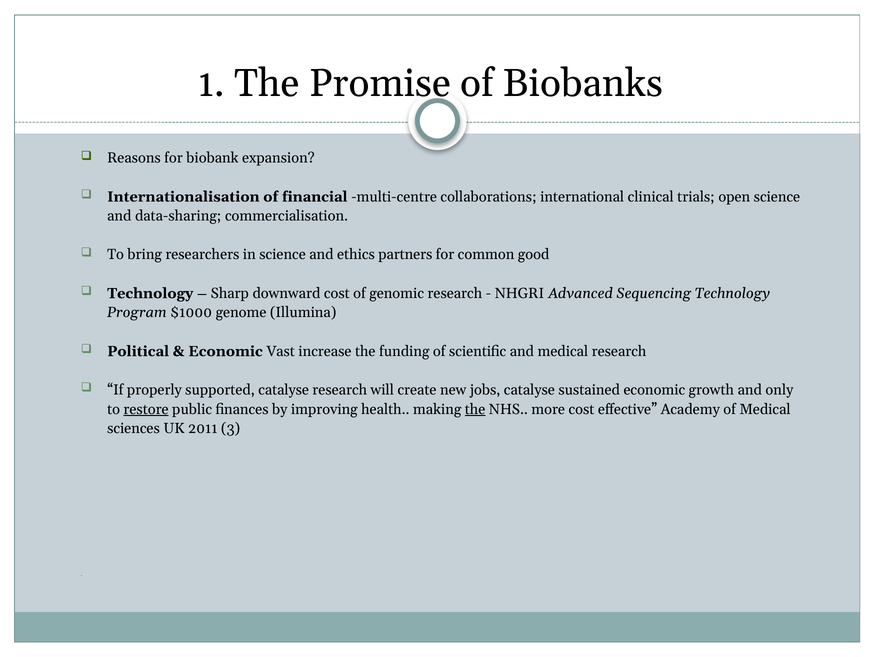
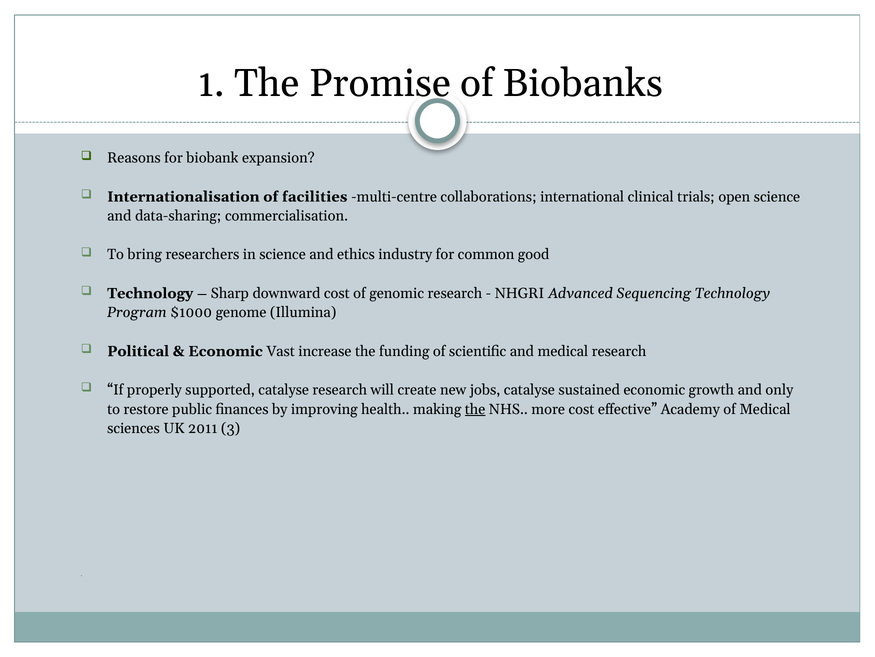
financial: financial -> facilities
partners: partners -> industry
restore underline: present -> none
